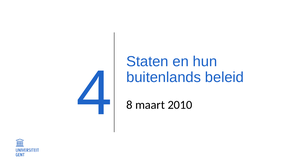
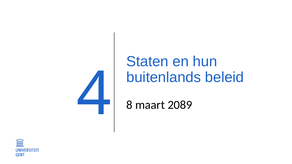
2010: 2010 -> 2089
